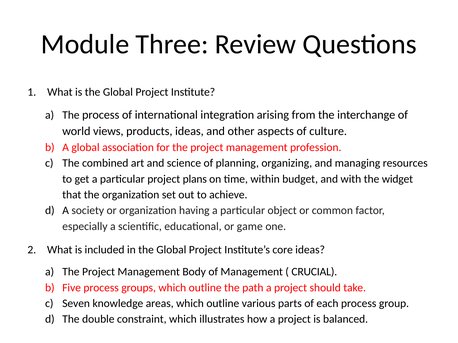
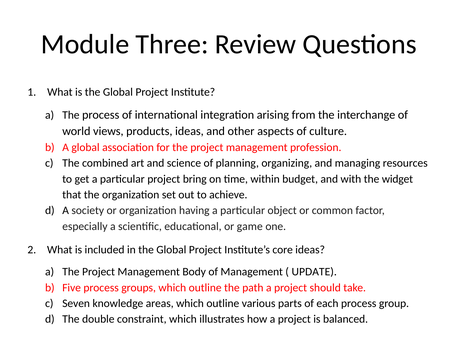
plans: plans -> bring
CRUCIAL: CRUCIAL -> UPDATE
